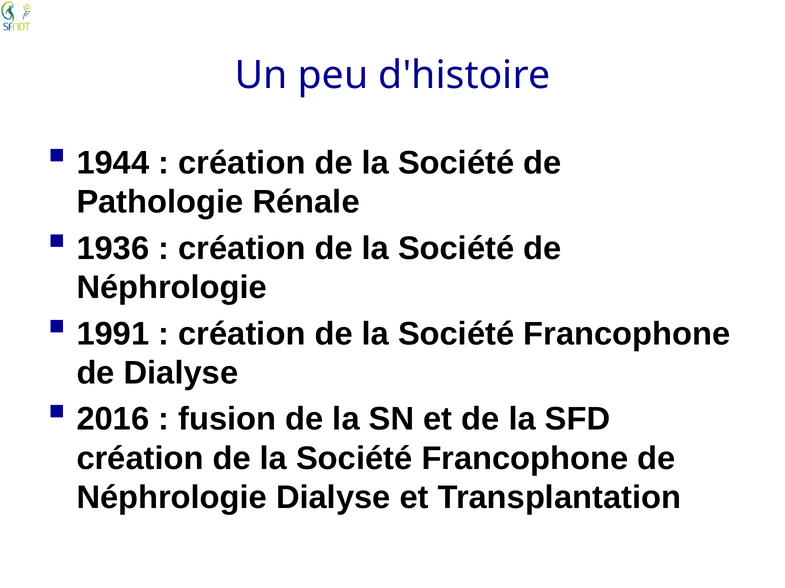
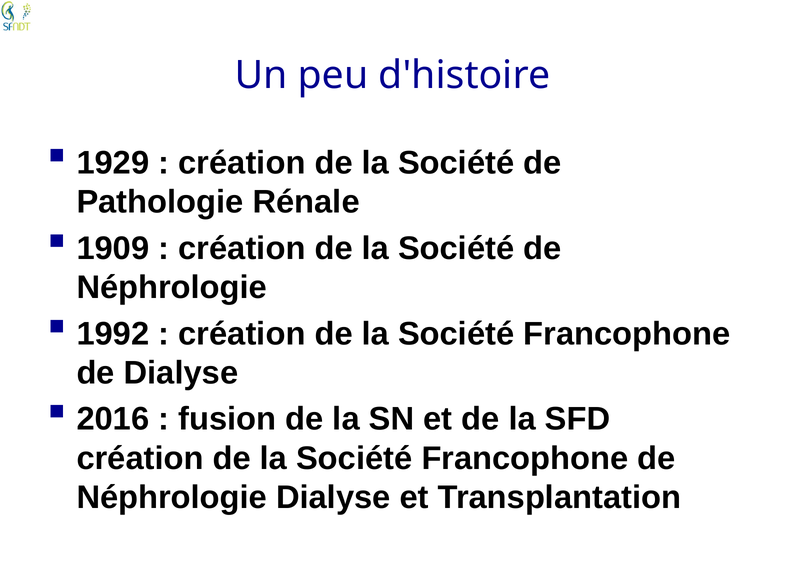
1944: 1944 -> 1929
1936: 1936 -> 1909
1991: 1991 -> 1992
